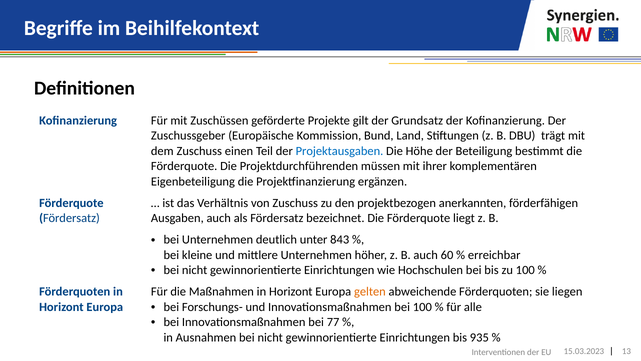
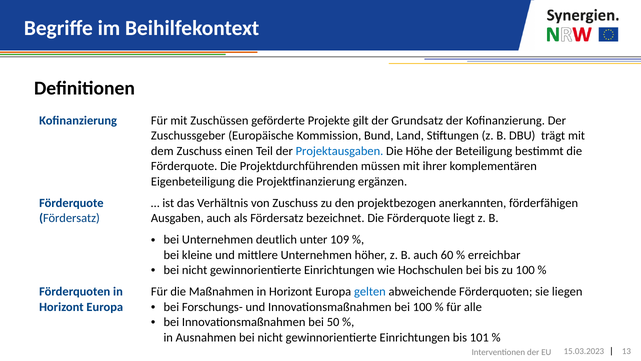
843: 843 -> 109
gelten colour: orange -> blue
77: 77 -> 50
935: 935 -> 101
